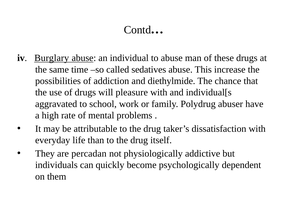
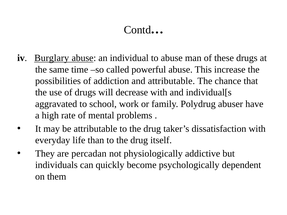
sedatives: sedatives -> powerful
and diethylmide: diethylmide -> attributable
pleasure: pleasure -> decrease
